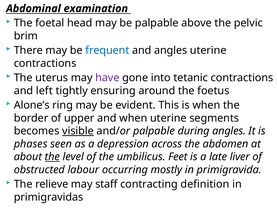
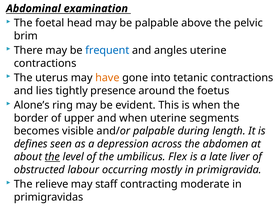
have colour: purple -> orange
left: left -> lies
ensuring: ensuring -> presence
visible underline: present -> none
during angles: angles -> length
phases: phases -> defines
Feet: Feet -> Flex
definition: definition -> moderate
